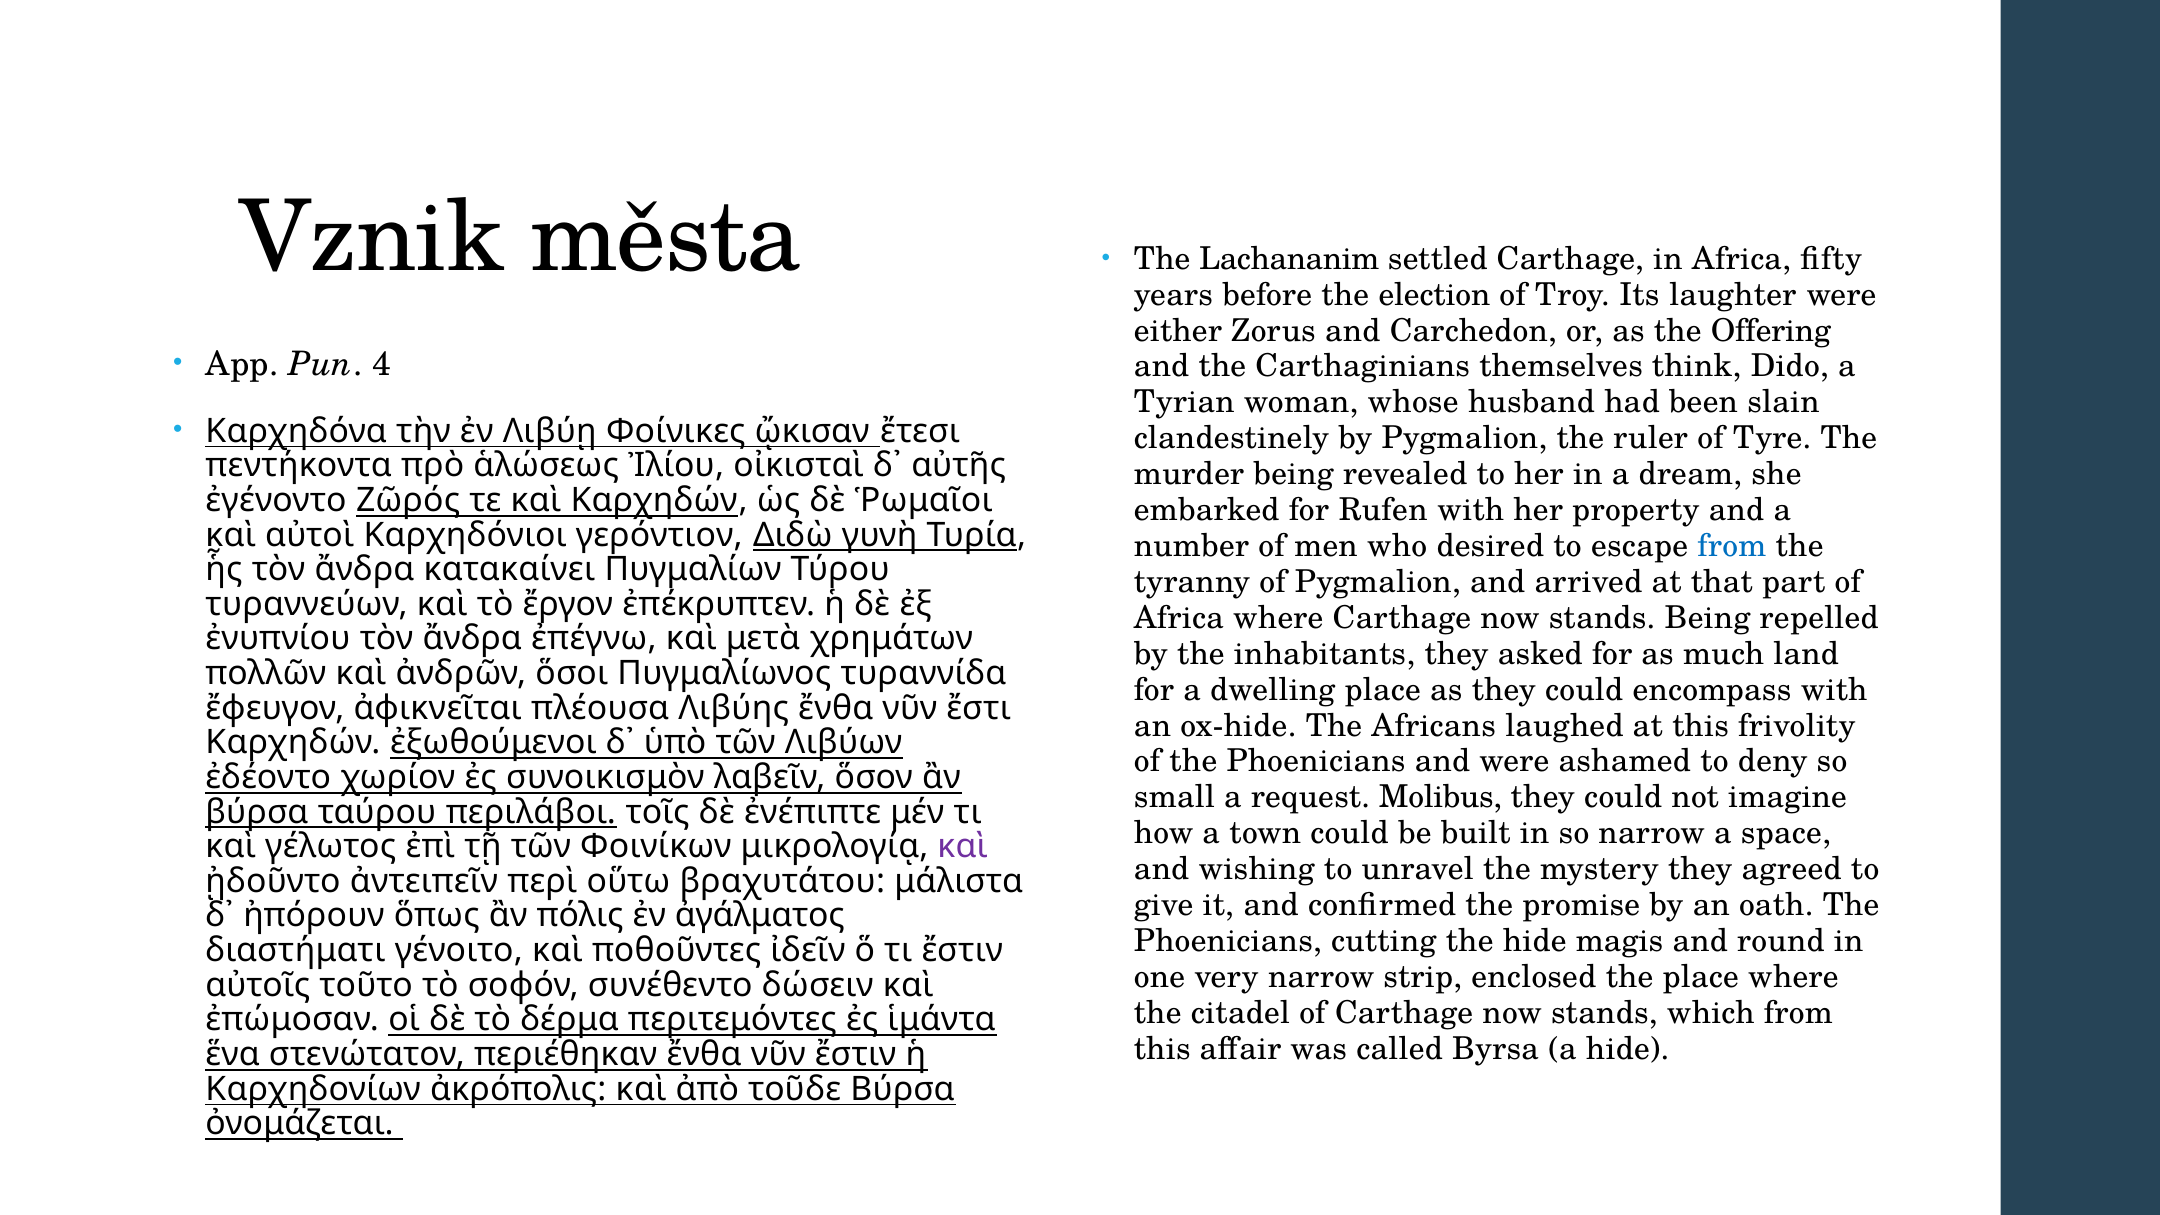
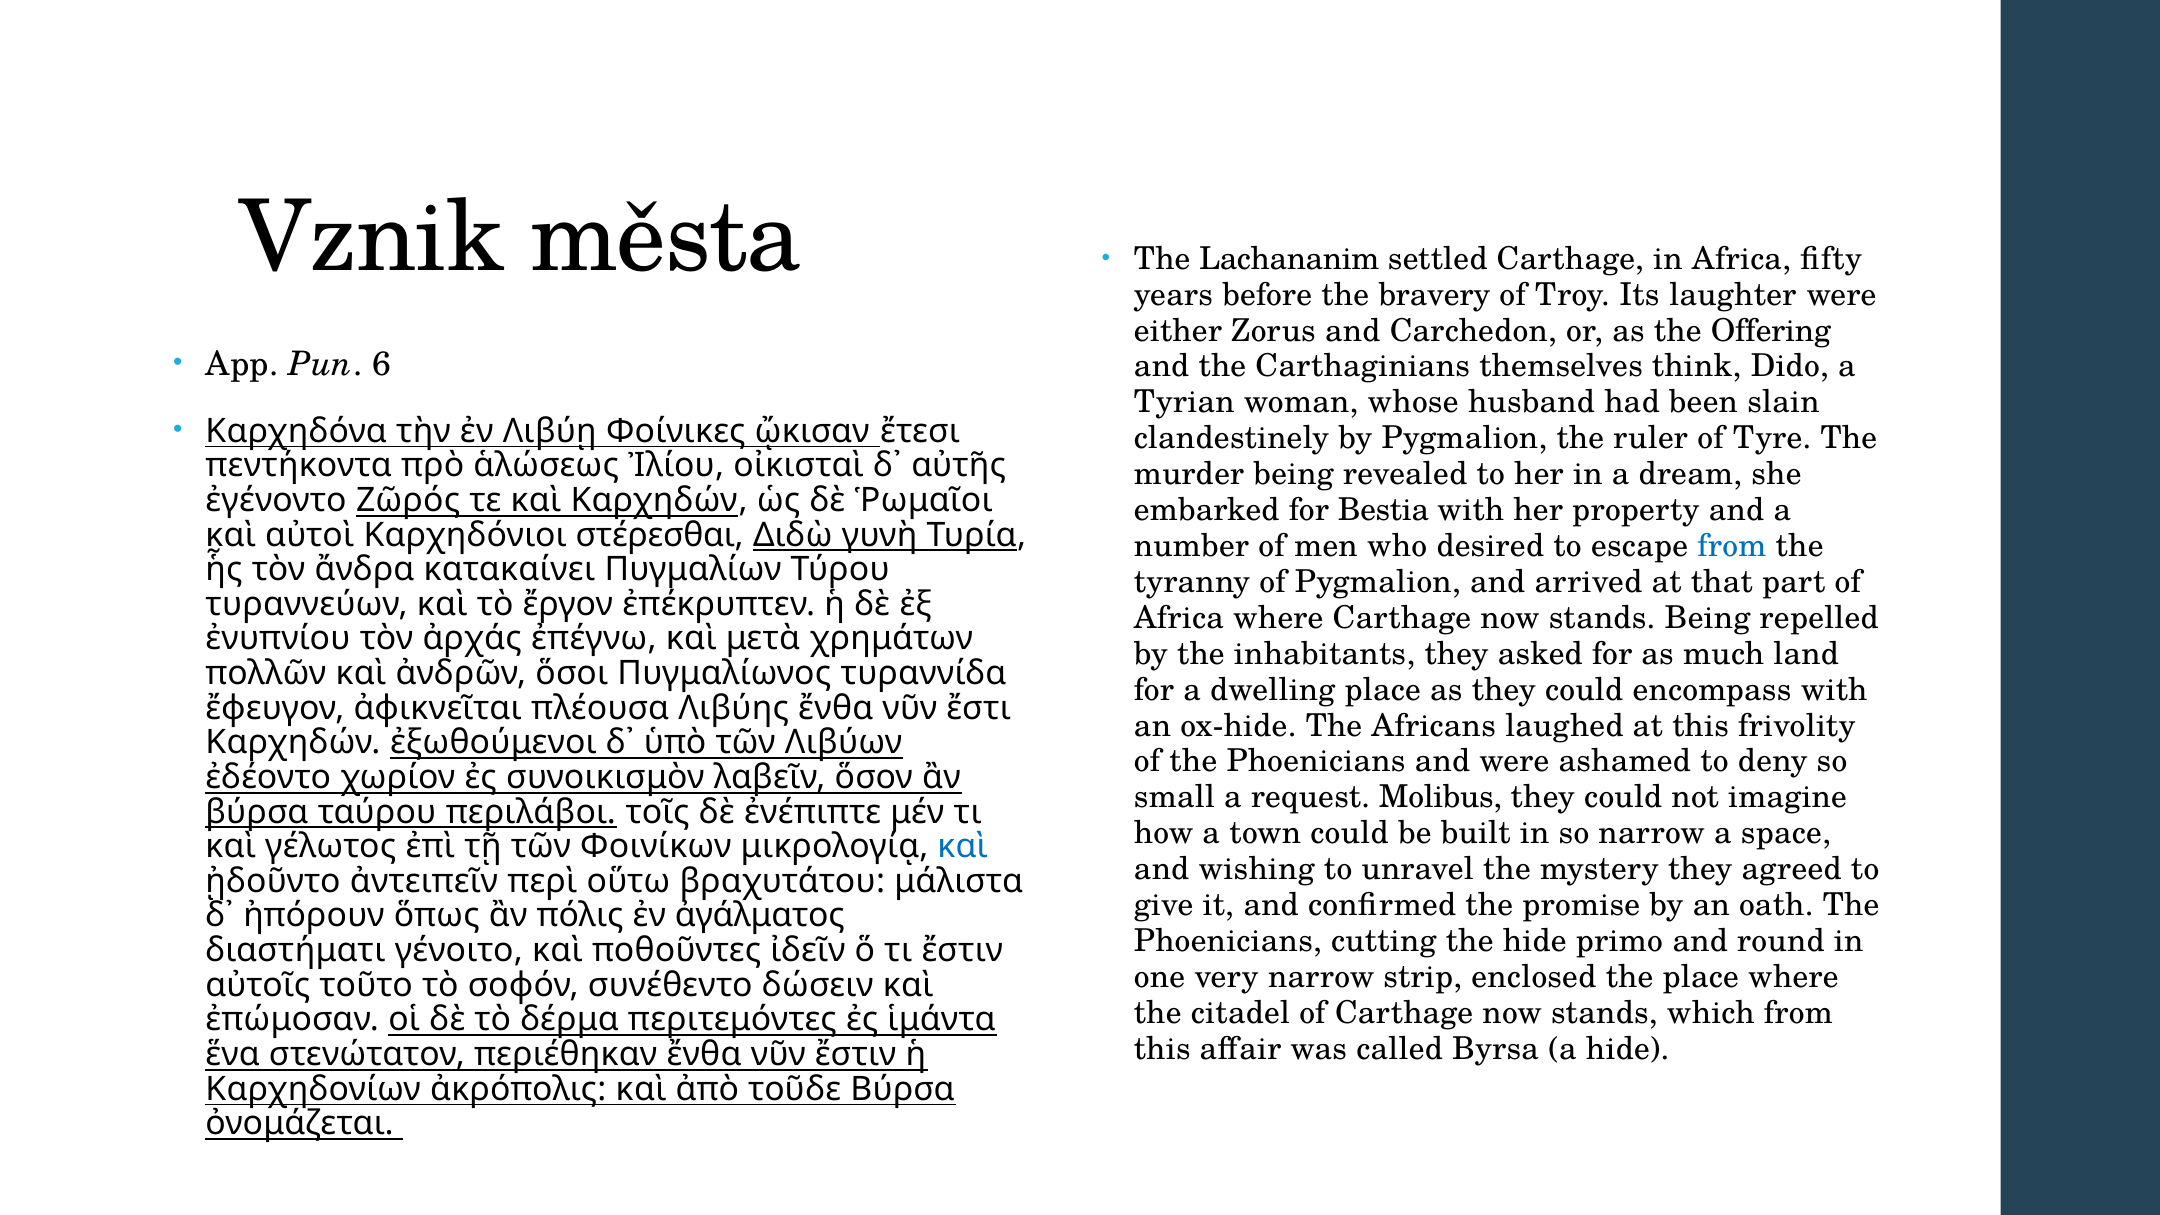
election: election -> bravery
4: 4 -> 6
Rufen: Rufen -> Bestia
γερόντιον: γερόντιον -> στέρεσθαι
ἐνυπνίου τὸν ἄνδρα: ἄνδρα -> ἀρχάς
καὶ at (963, 847) colour: purple -> blue
magis: magis -> primo
